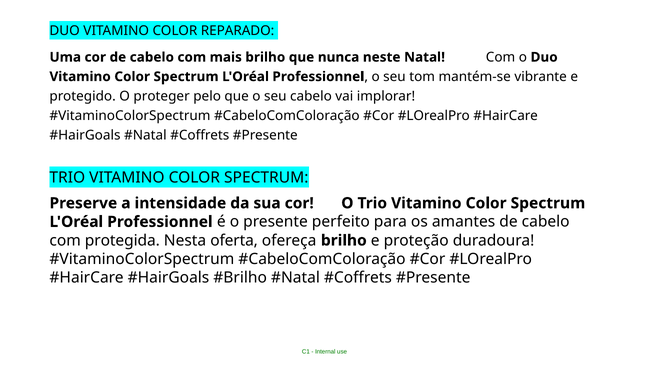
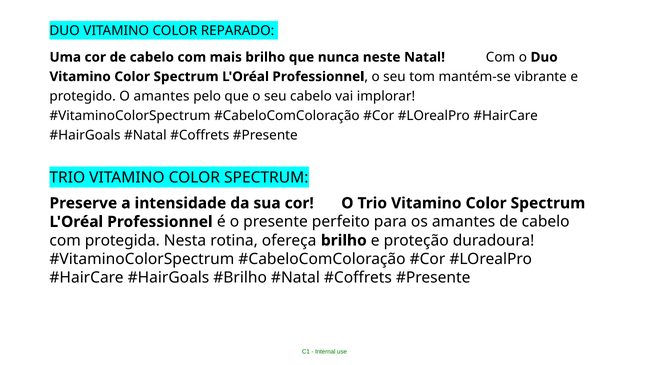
O proteger: proteger -> amantes
oferta: oferta -> rotina
